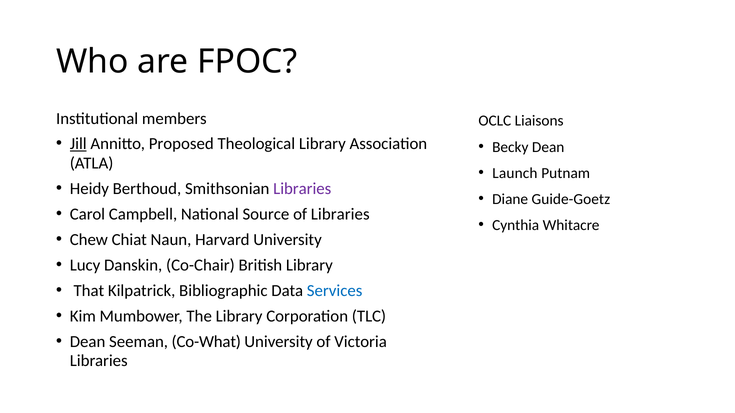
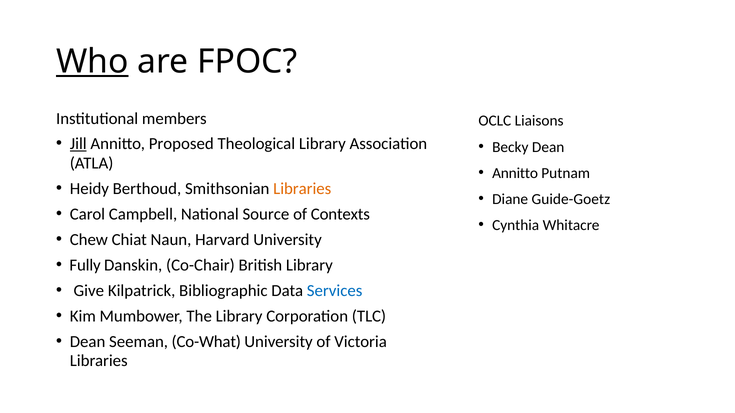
Who underline: none -> present
Launch at (515, 173): Launch -> Annitto
Libraries at (302, 189) colour: purple -> orange
of Libraries: Libraries -> Contexts
Lucy: Lucy -> Fully
That: That -> Give
